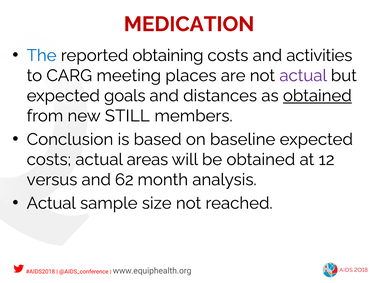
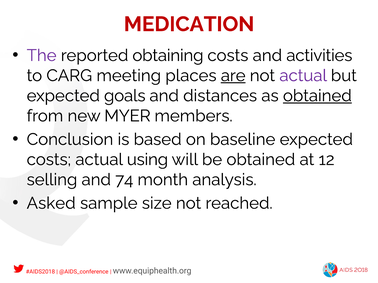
The colour: blue -> purple
are underline: none -> present
STILL: STILL -> MYER
areas: areas -> using
versus: versus -> selling
62: 62 -> 74
Actual at (51, 204): Actual -> Asked
